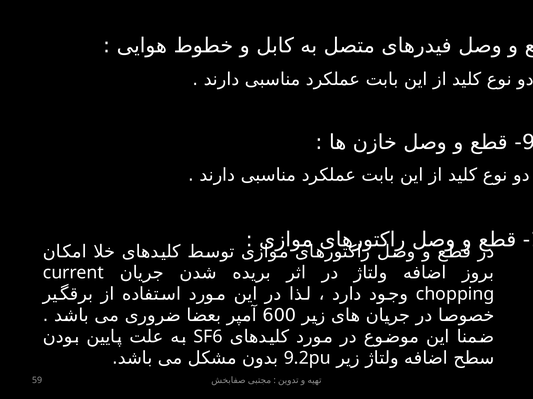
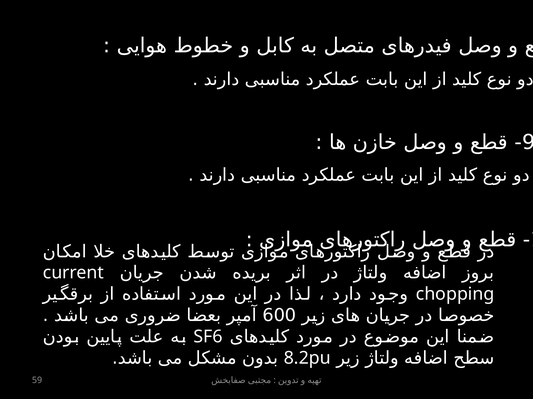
9.2pu: 9.2pu -> 8.2pu
